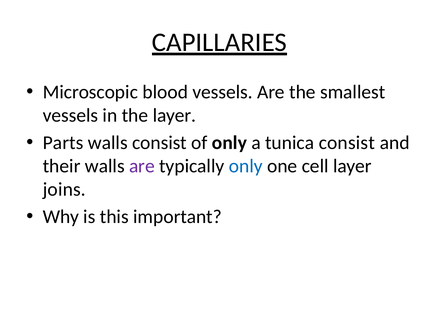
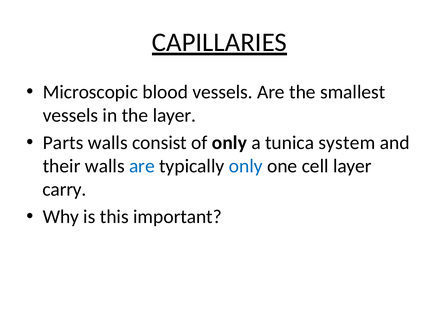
tunica consist: consist -> system
are at (142, 166) colour: purple -> blue
joins: joins -> carry
